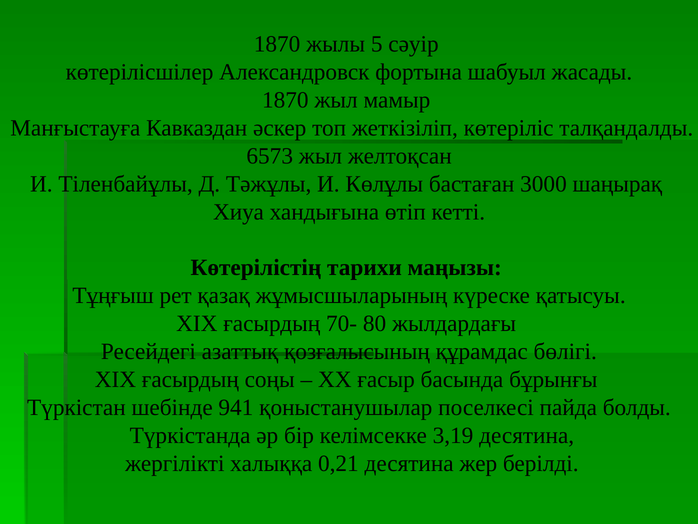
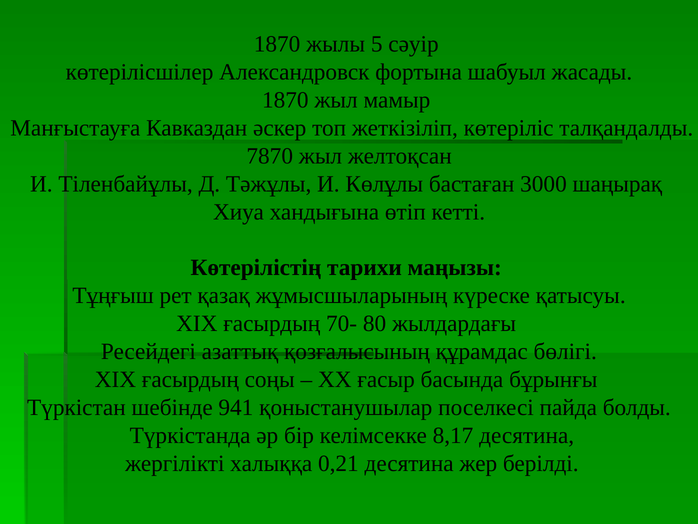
6573: 6573 -> 7870
3,19: 3,19 -> 8,17
